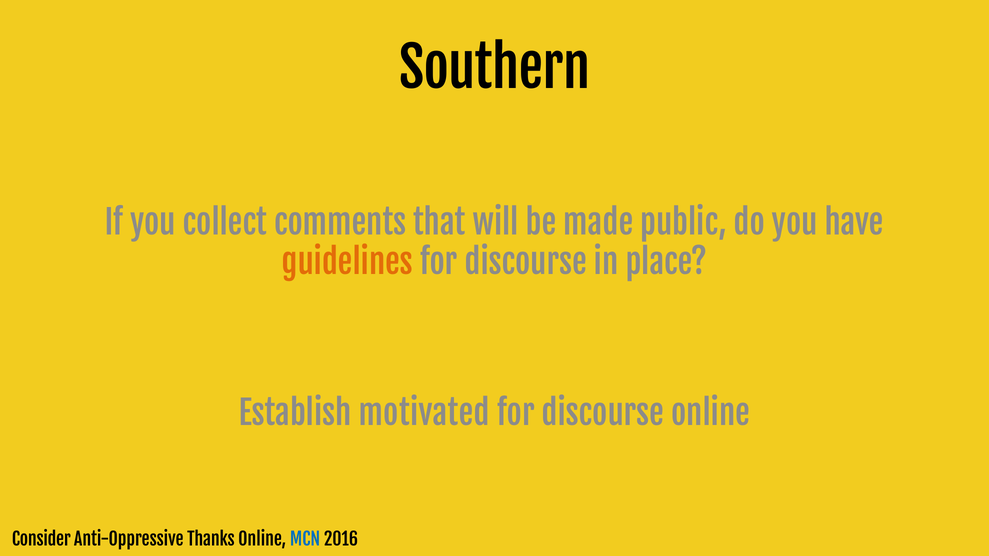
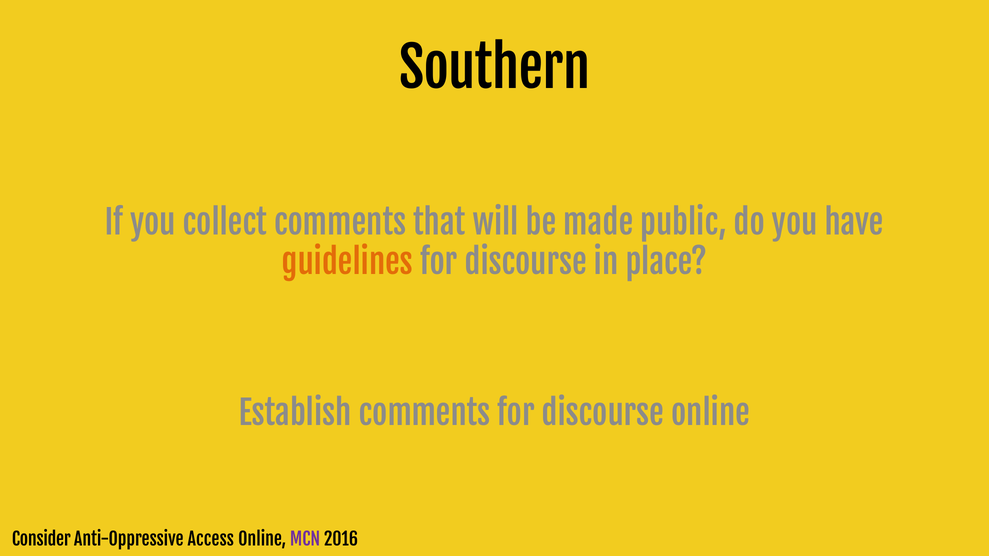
Establish motivated: motivated -> comments
Thanks: Thanks -> Access
MCN colour: blue -> purple
